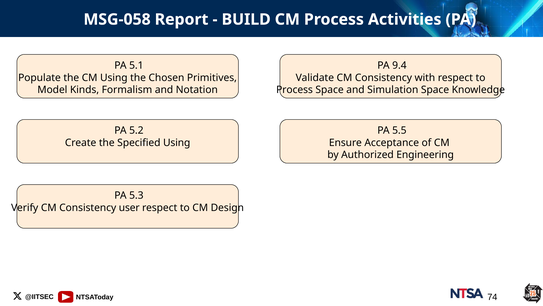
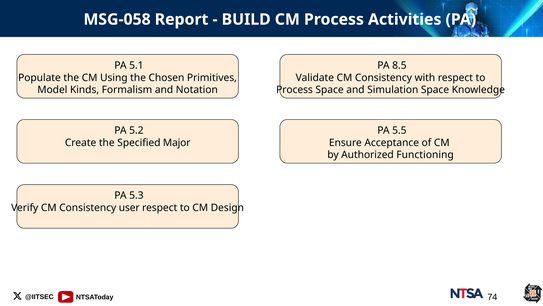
9.4: 9.4 -> 8.5
Specified Using: Using -> Major
Engineering: Engineering -> Functioning
